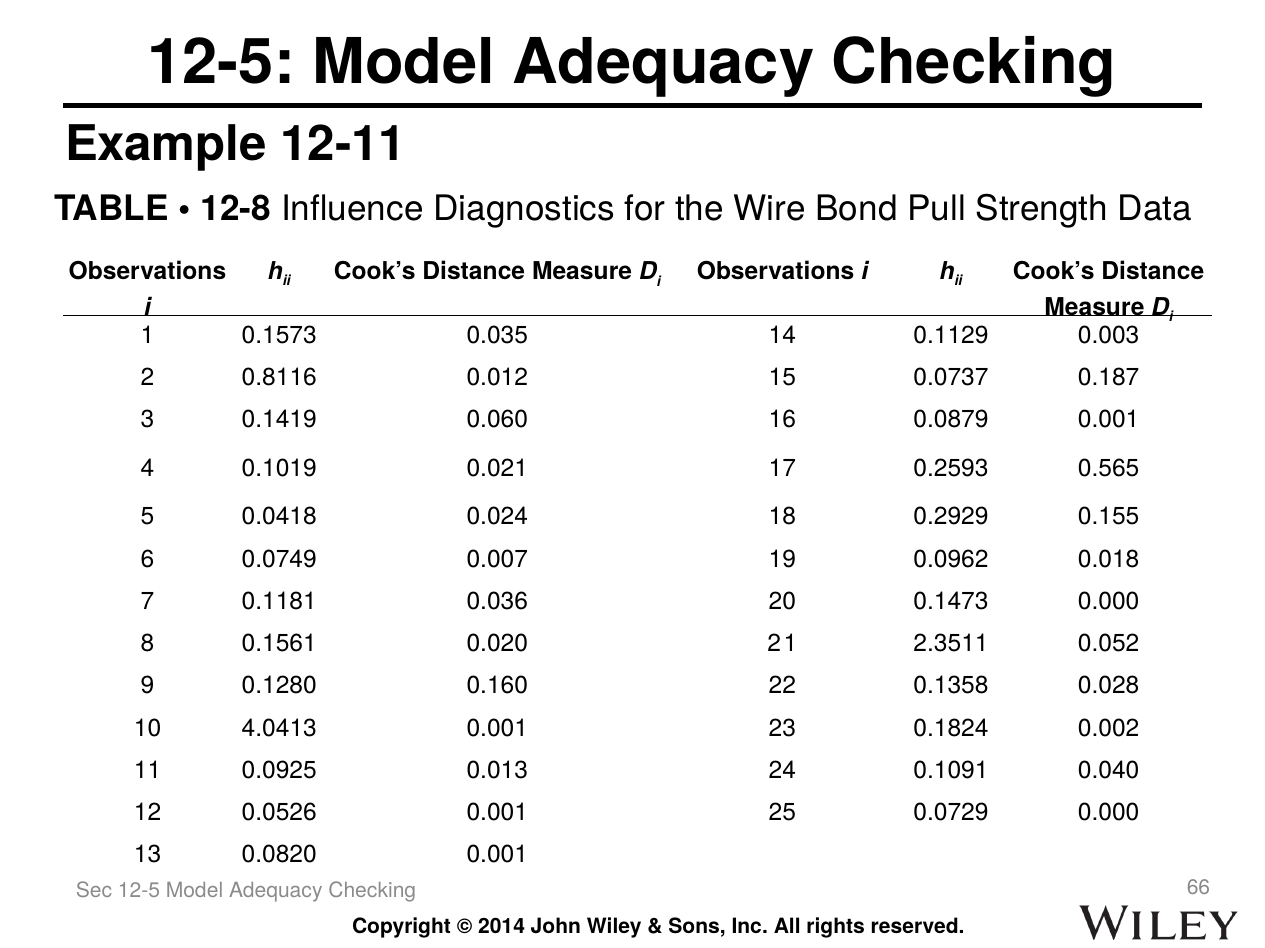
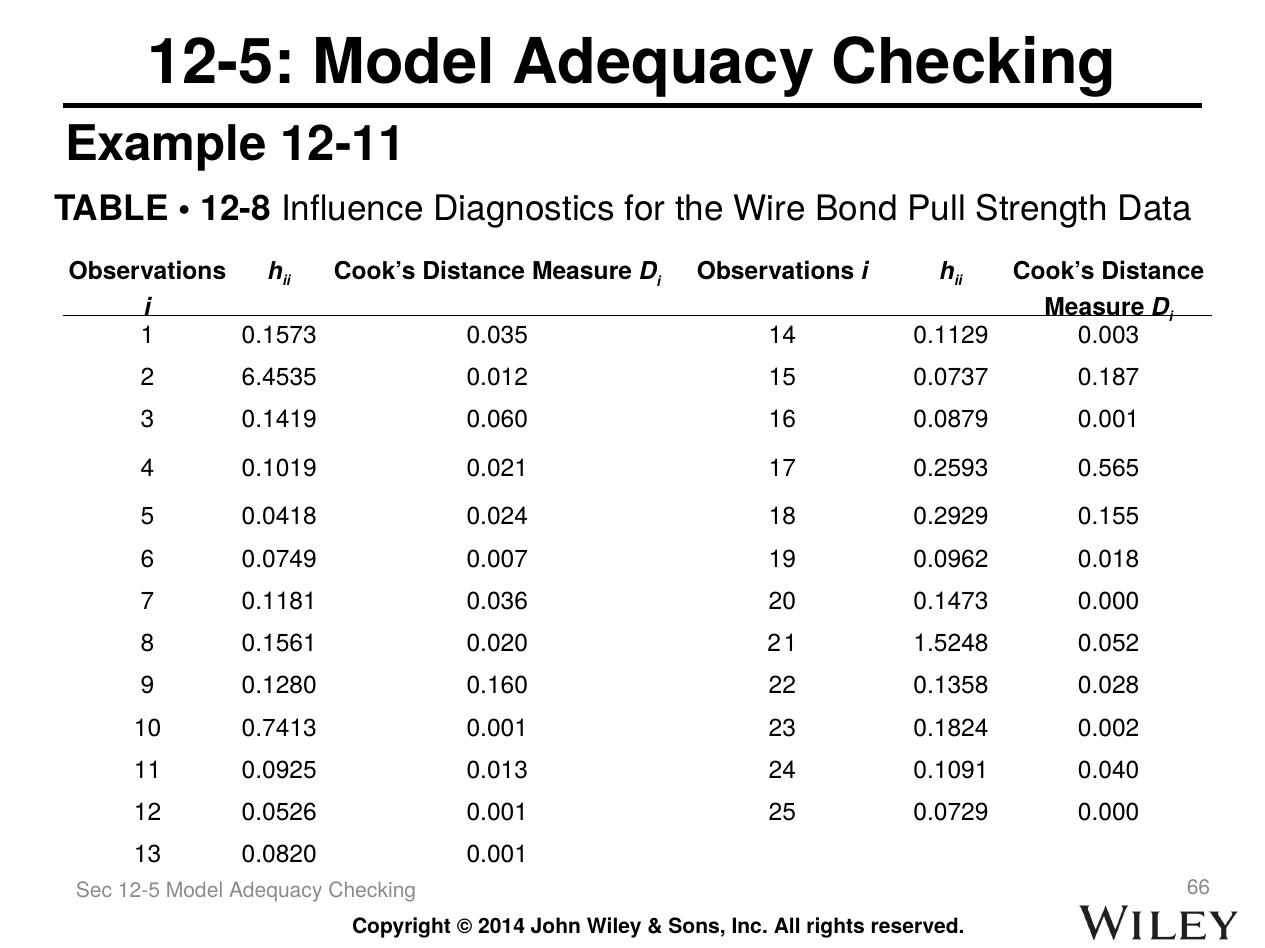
0.8116: 0.8116 -> 6.4535
2.3511: 2.3511 -> 1.5248
4.0413: 4.0413 -> 0.7413
